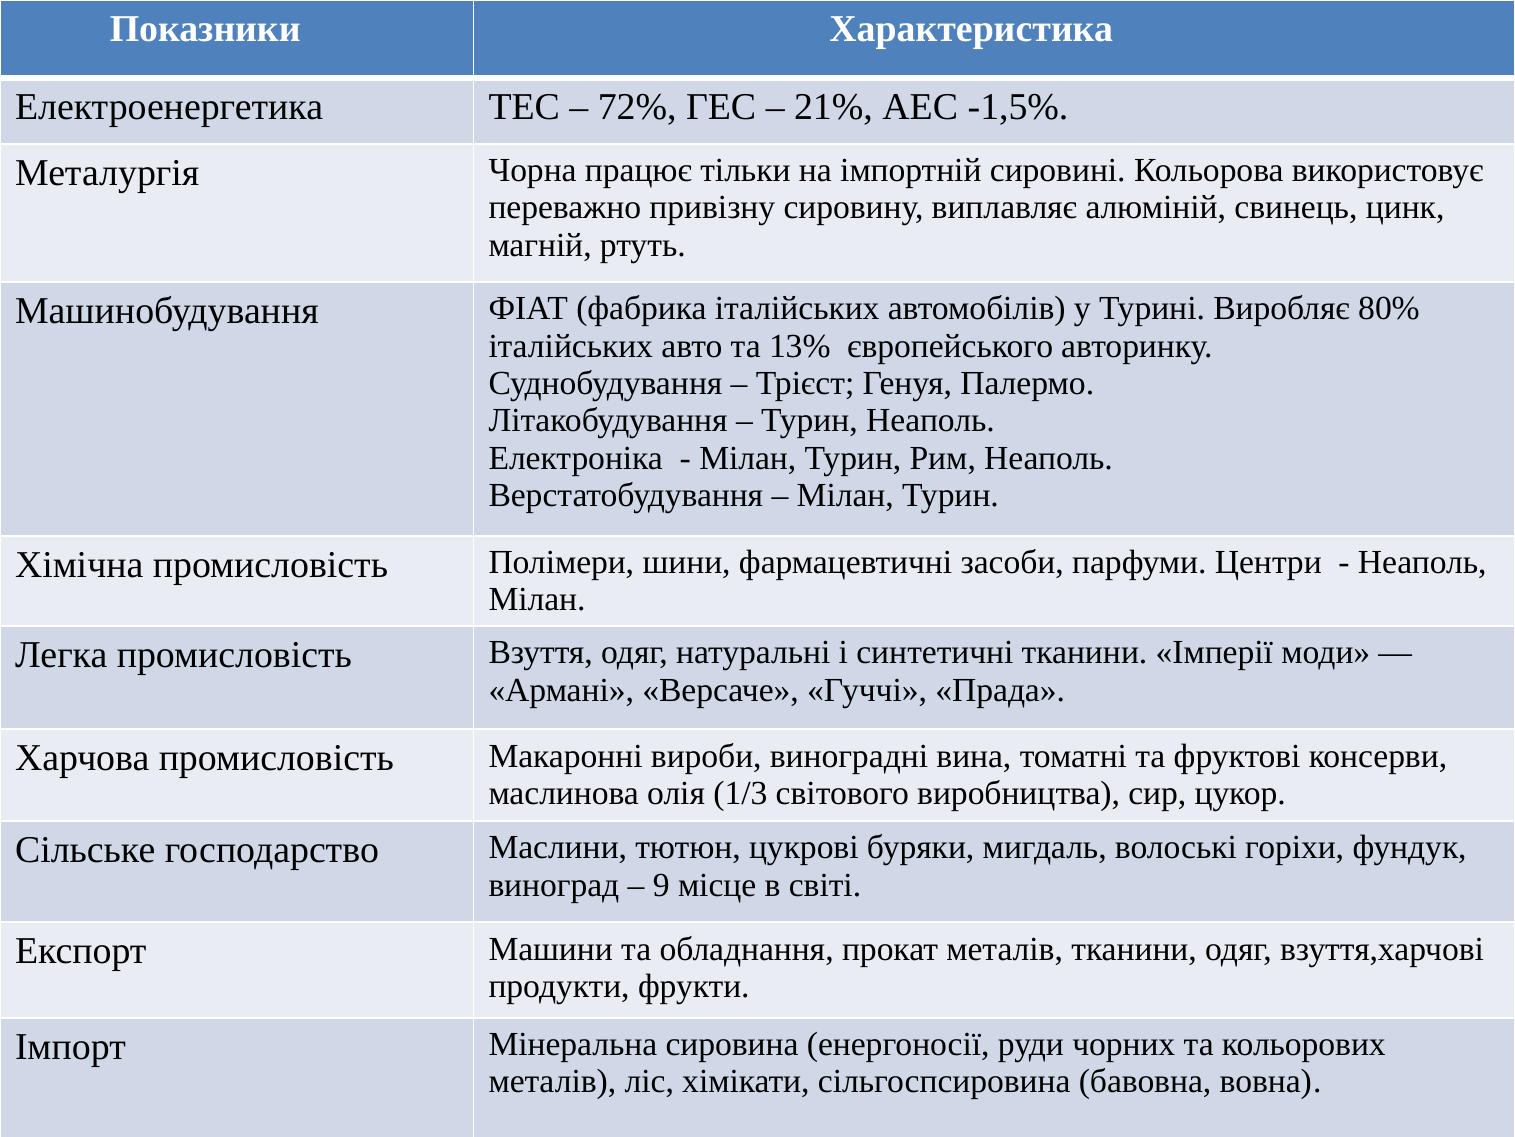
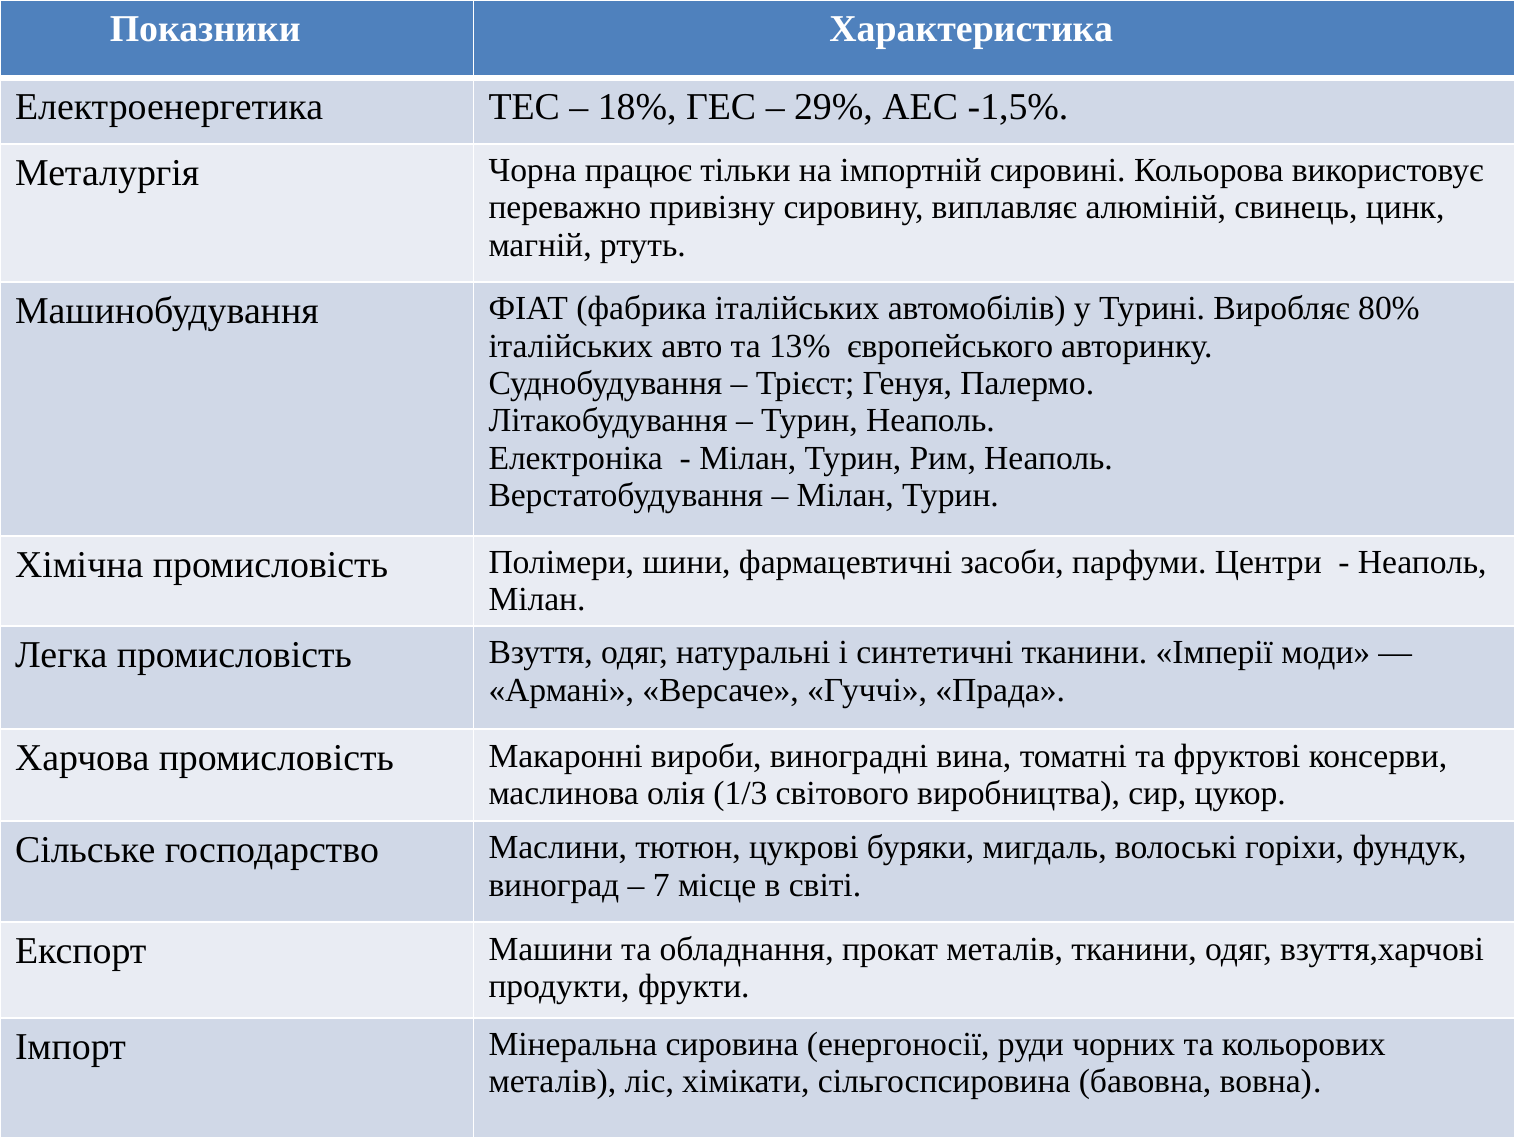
72%: 72% -> 18%
21%: 21% -> 29%
9: 9 -> 7
